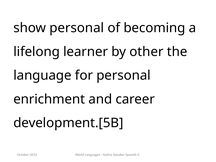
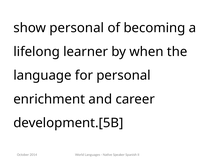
other: other -> when
